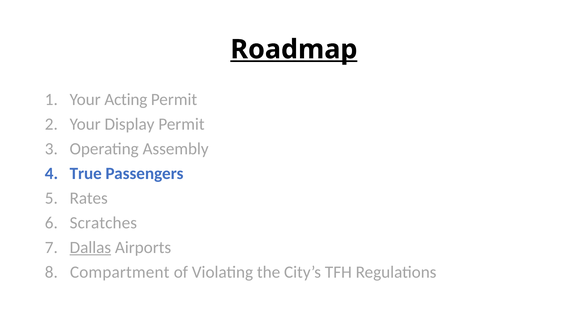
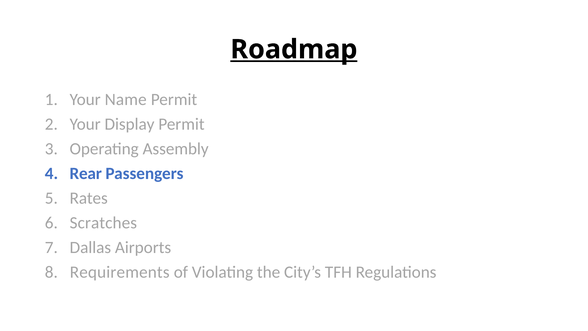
Acting: Acting -> Name
True: True -> Rear
Dallas underline: present -> none
Compartment: Compartment -> Requirements
